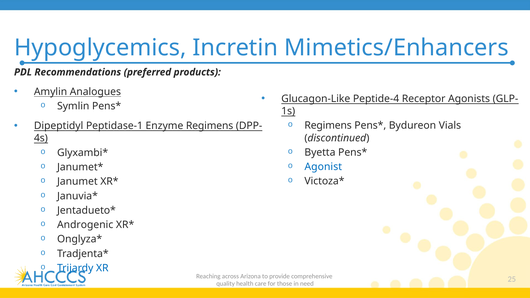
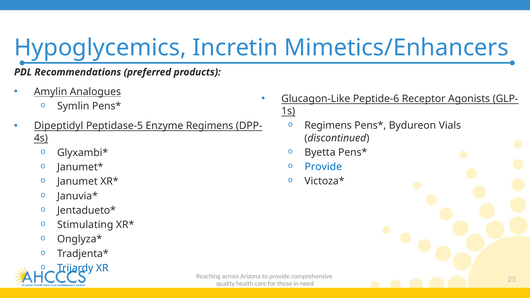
Peptide-4: Peptide-4 -> Peptide-6
Peptidase-1: Peptidase-1 -> Peptidase-5
Agonist at (323, 167): Agonist -> Provide
Androgenic: Androgenic -> Stimulating
